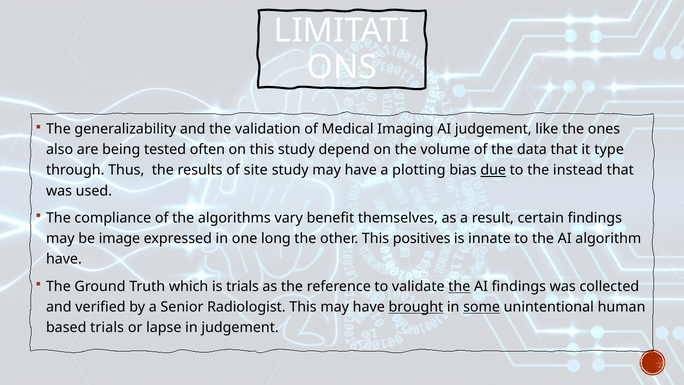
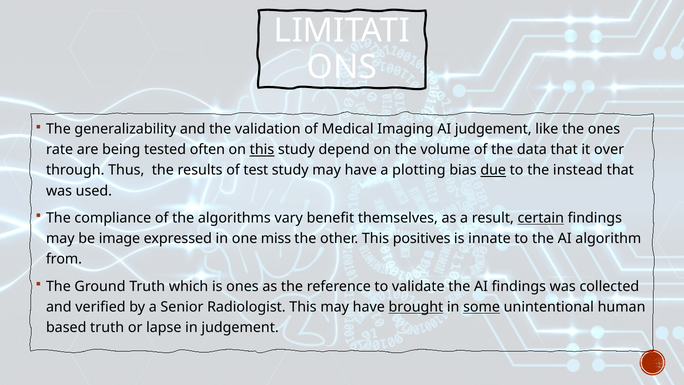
also: also -> rate
this at (262, 150) underline: none -> present
type: type -> over
site: site -> test
certain underline: none -> present
long: long -> miss
have at (64, 259): have -> from
is trials: trials -> ones
the at (459, 286) underline: present -> none
based trials: trials -> truth
